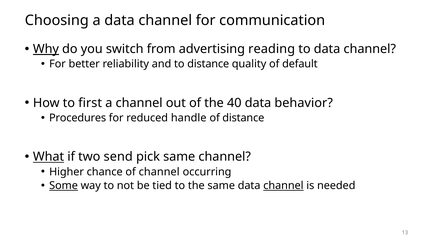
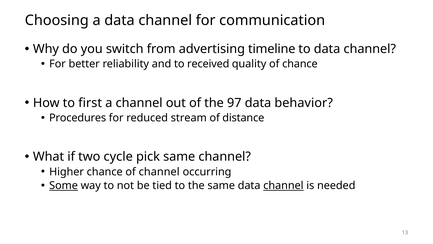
Why underline: present -> none
reading: reading -> timeline
to distance: distance -> received
of default: default -> chance
40: 40 -> 97
handle: handle -> stream
What underline: present -> none
send: send -> cycle
